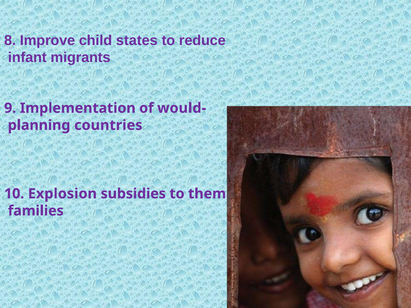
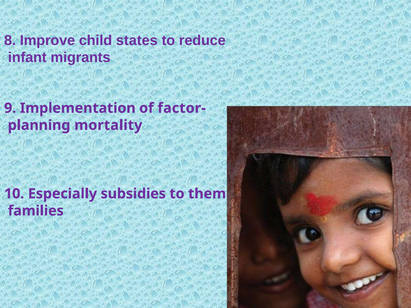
would-: would- -> factor-
countries: countries -> mortality
Explosion: Explosion -> Especially
